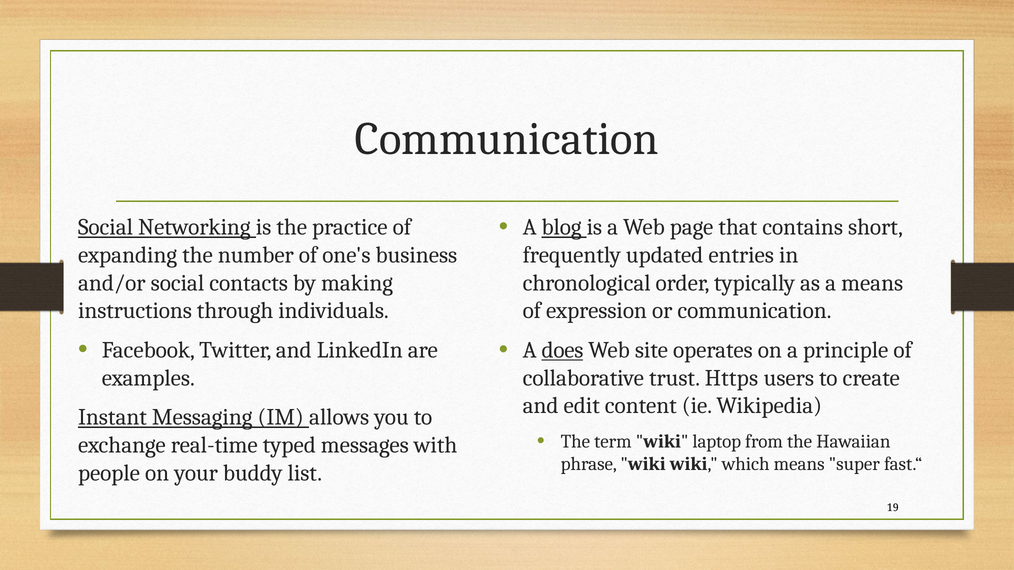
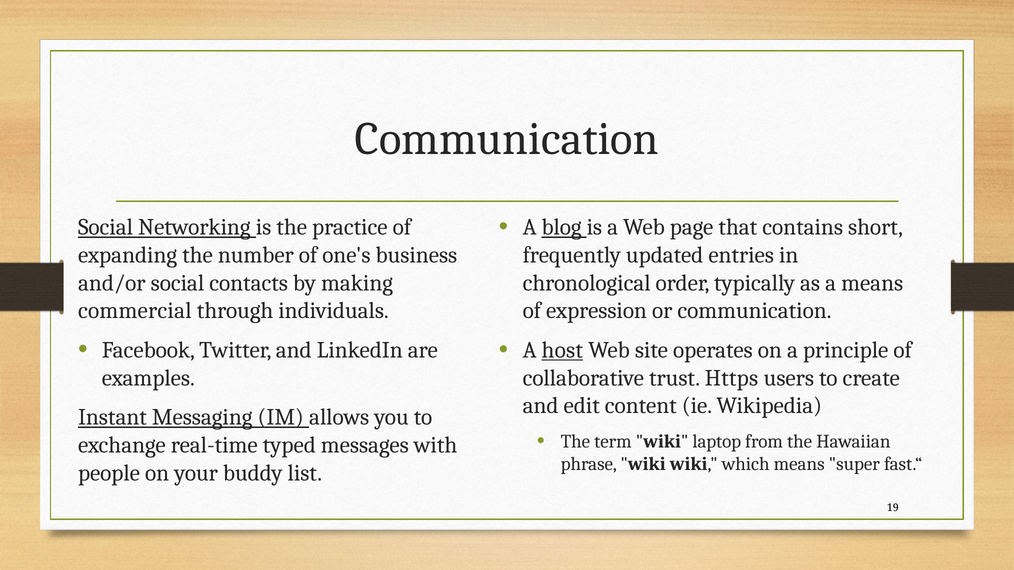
instructions: instructions -> commercial
does: does -> host
